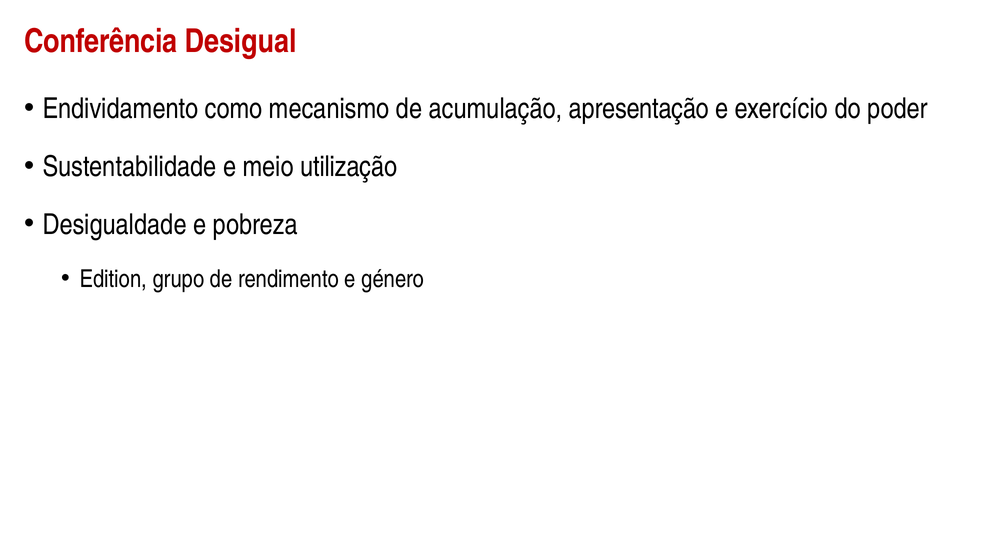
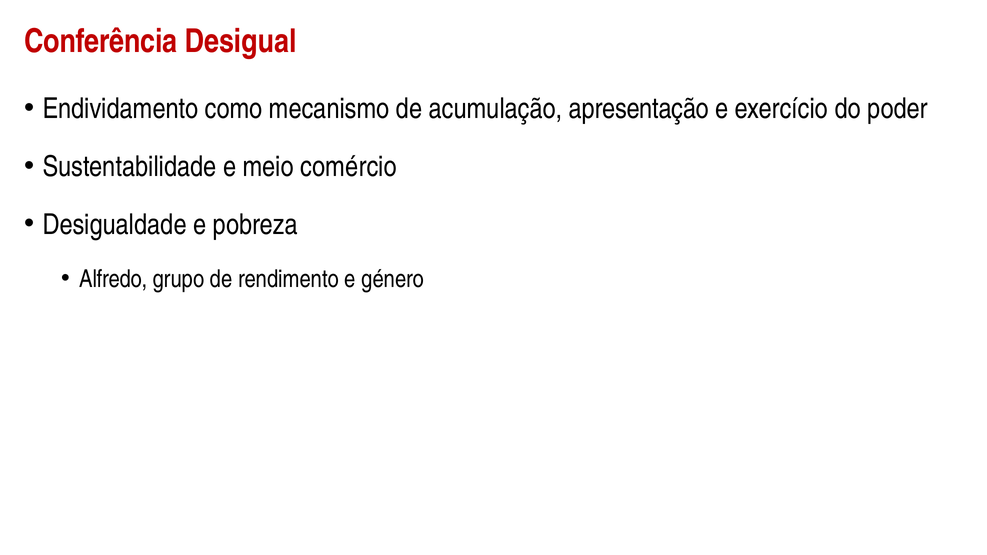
utilização: utilização -> comércio
Edition: Edition -> Alfredo
